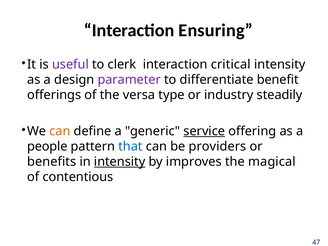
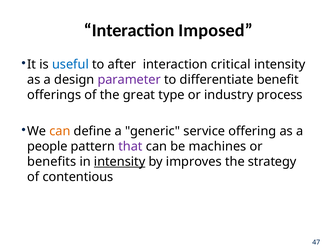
Ensuring: Ensuring -> Imposed
useful colour: purple -> blue
clerk: clerk -> after
versa: versa -> great
steadily: steadily -> process
service underline: present -> none
that colour: blue -> purple
providers: providers -> machines
magical: magical -> strategy
